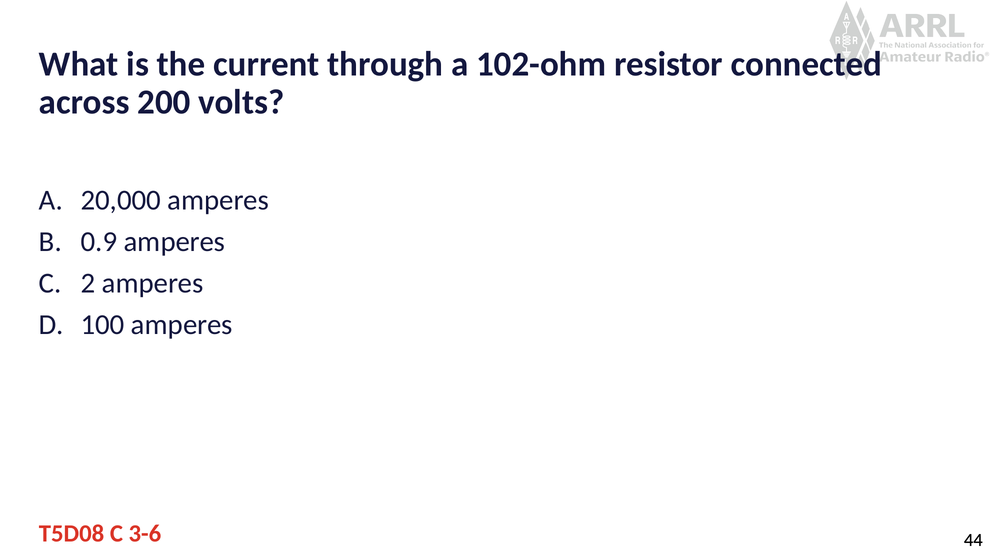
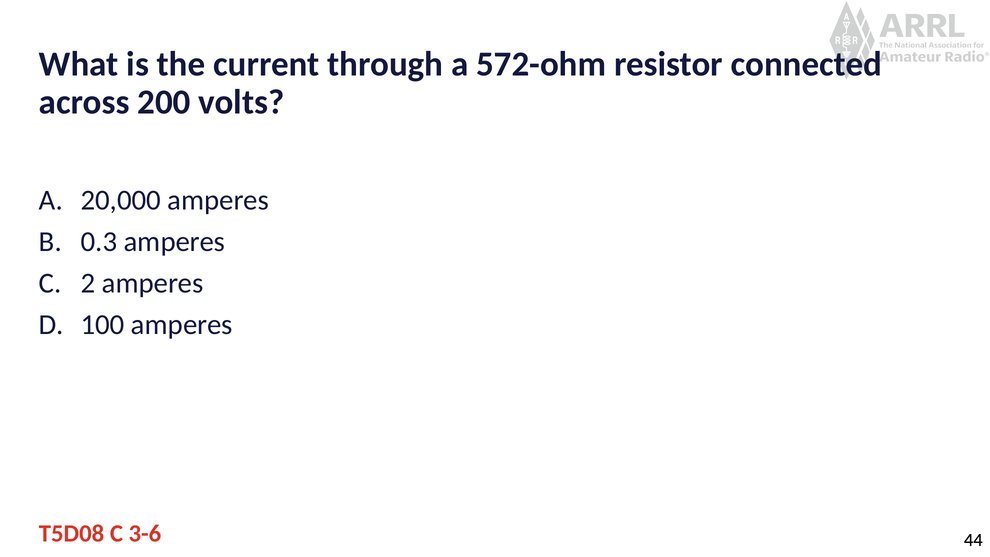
102-ohm: 102-ohm -> 572-ohm
0.9: 0.9 -> 0.3
